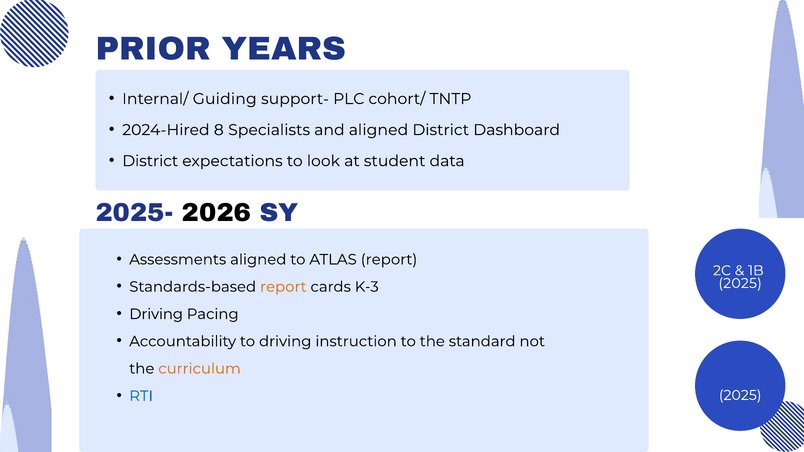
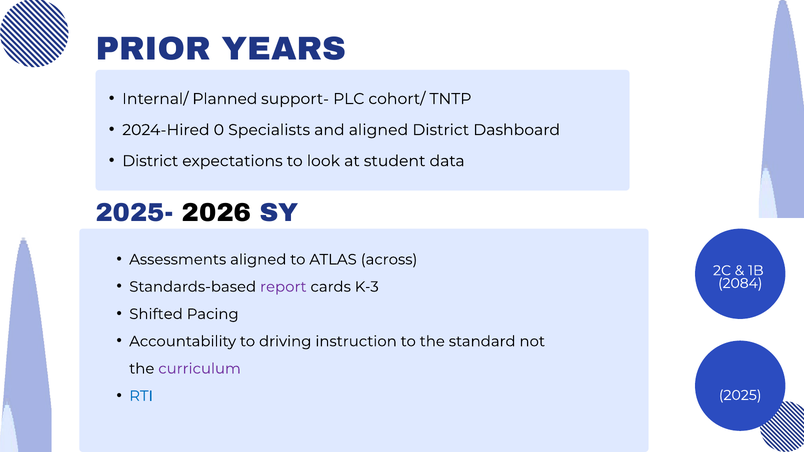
Guiding: Guiding -> Planned
8: 8 -> 0
ATLAS report: report -> across
report at (283, 287) colour: orange -> purple
2025 at (740, 283): 2025 -> 2084
Driving at (156, 314): Driving -> Shifted
curriculum colour: orange -> purple
